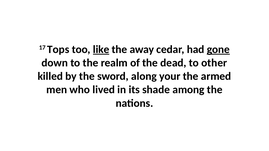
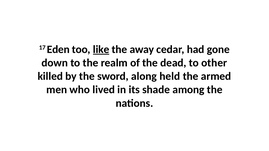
Tops: Tops -> Eden
gone underline: present -> none
your: your -> held
